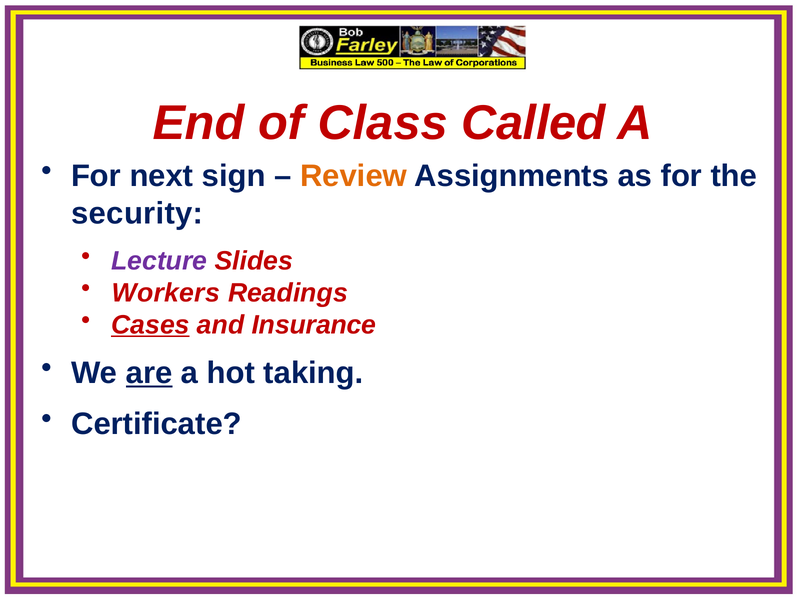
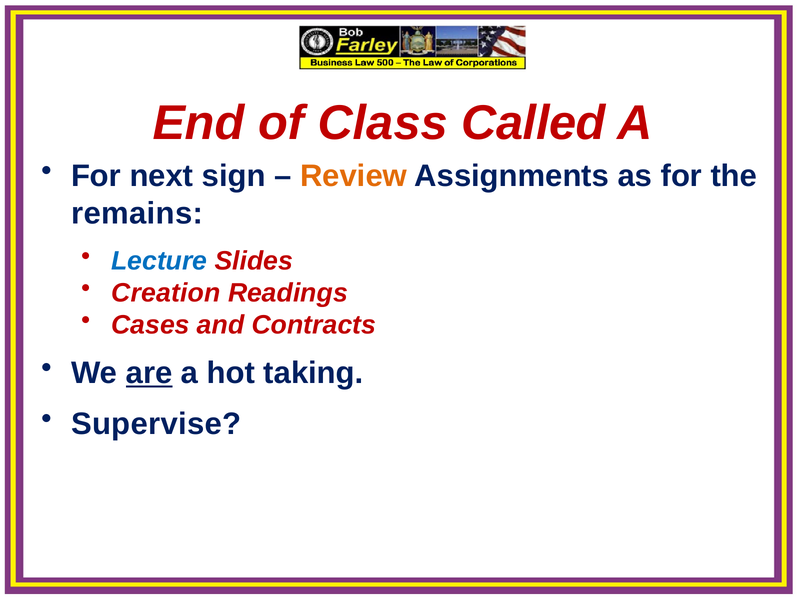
security: security -> remains
Lecture colour: purple -> blue
Workers: Workers -> Creation
Cases underline: present -> none
Insurance: Insurance -> Contracts
Certificate: Certificate -> Supervise
